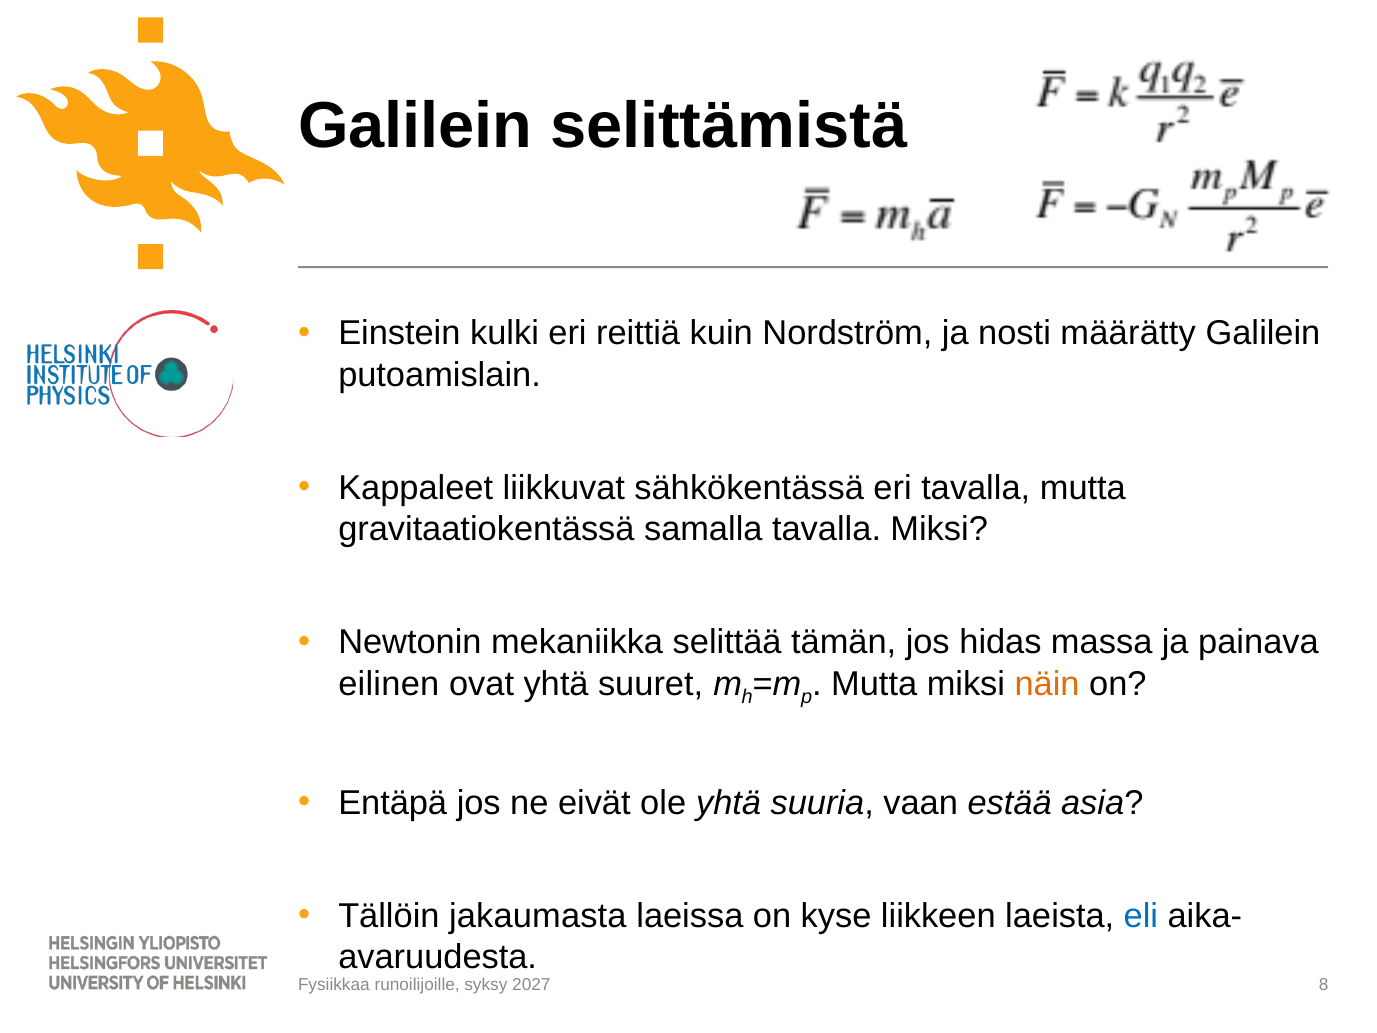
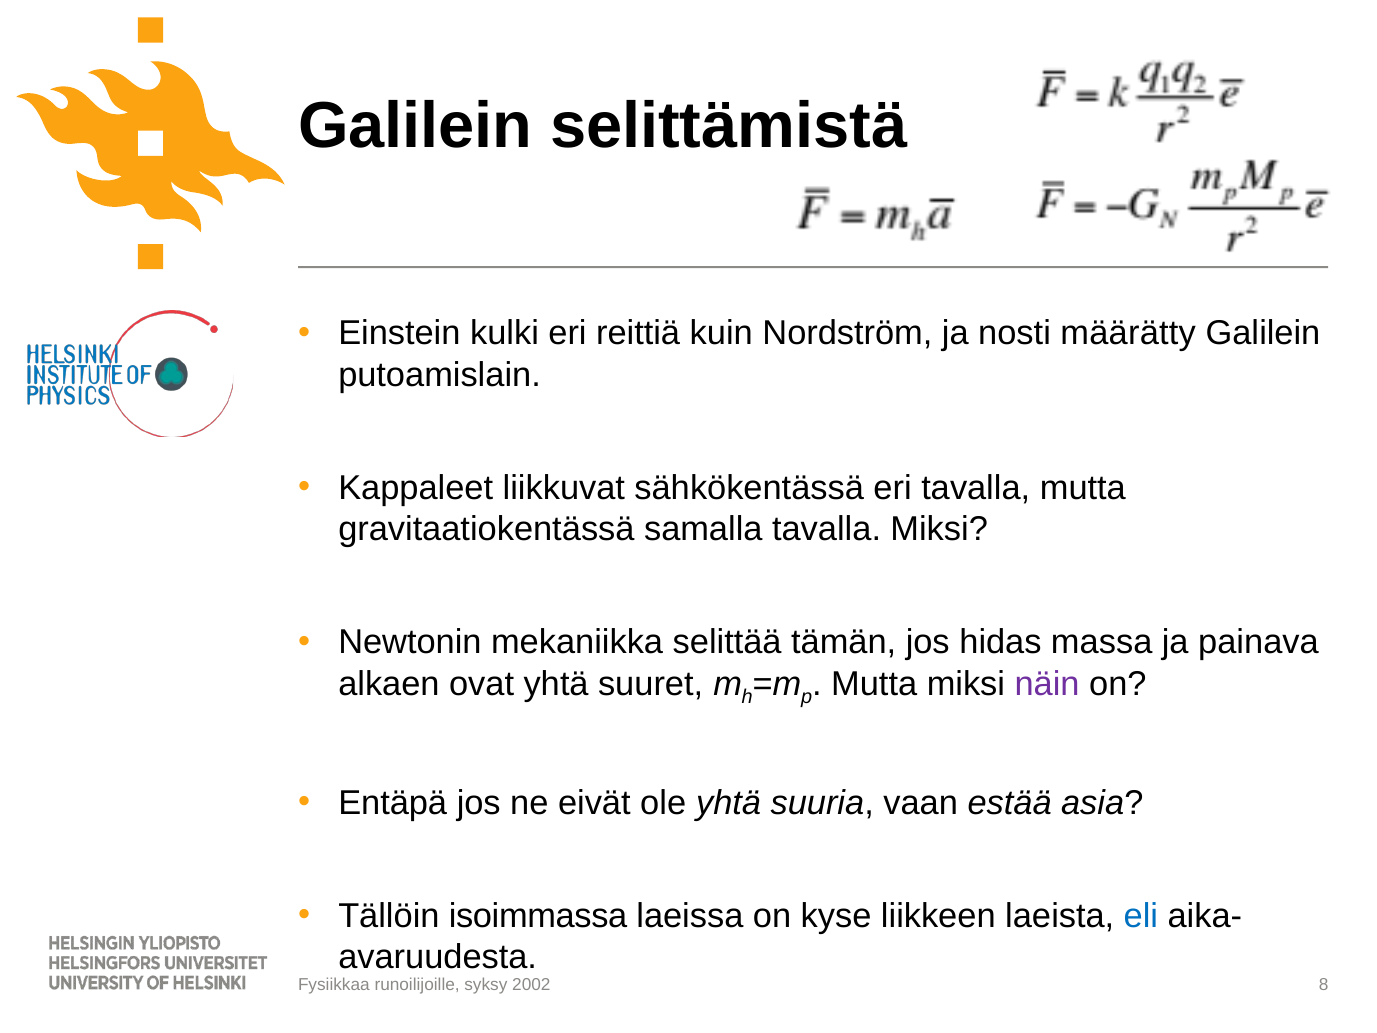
eilinen: eilinen -> alkaen
näin colour: orange -> purple
jakaumasta: jakaumasta -> isoimmassa
2027: 2027 -> 2002
